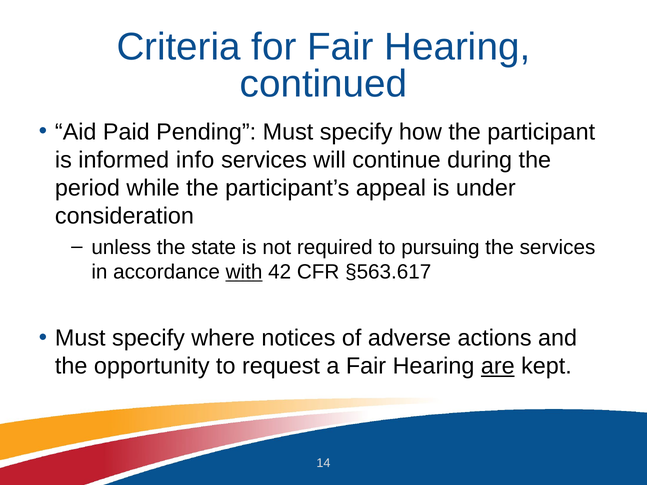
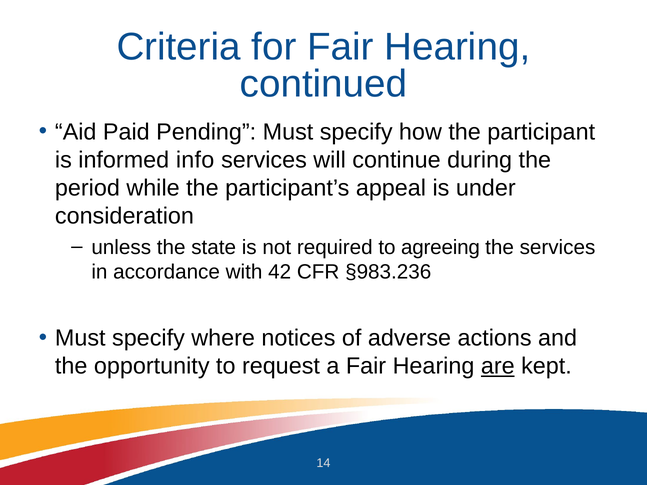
pursuing: pursuing -> agreeing
with underline: present -> none
§563.617: §563.617 -> §983.236
